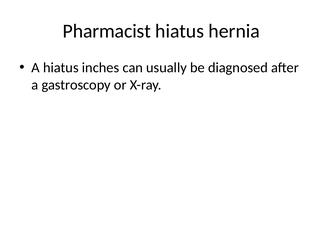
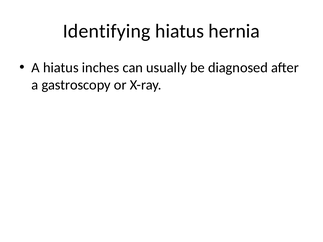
Pharmacist: Pharmacist -> Identifying
